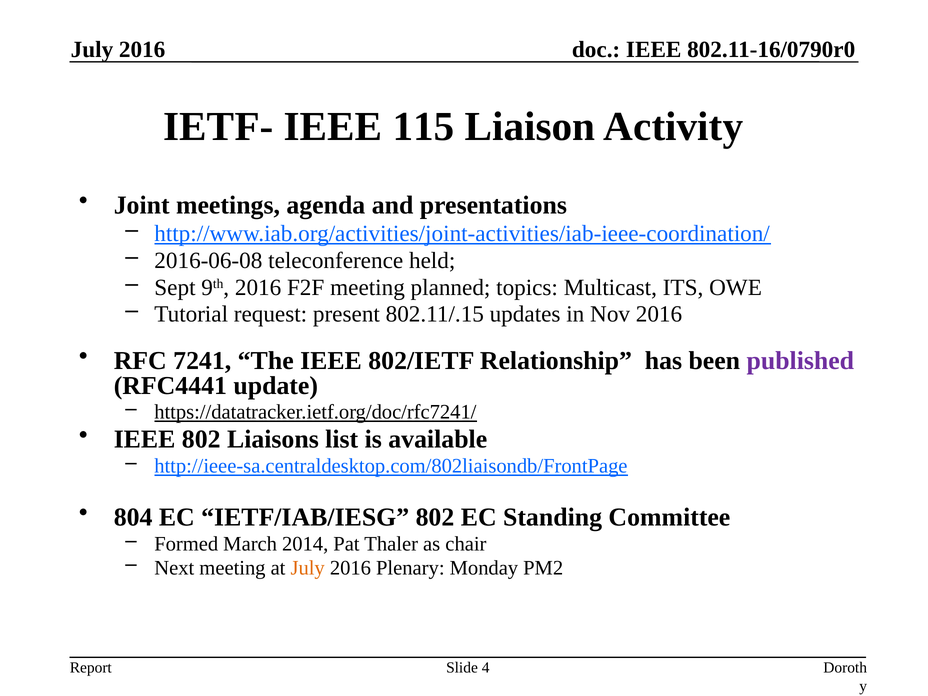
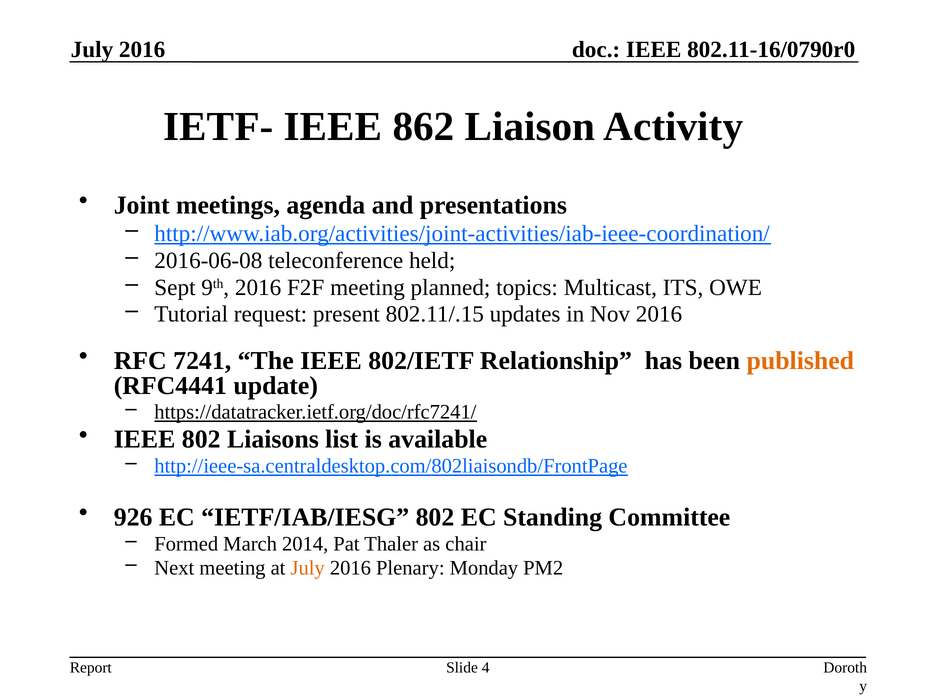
115: 115 -> 862
published colour: purple -> orange
804: 804 -> 926
